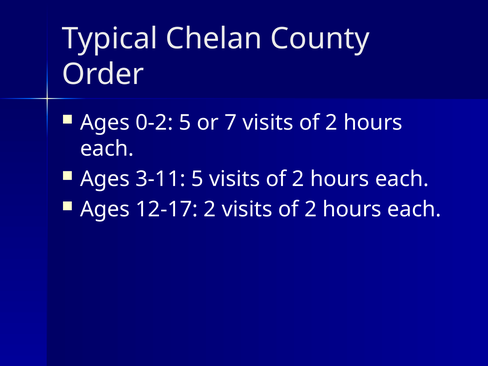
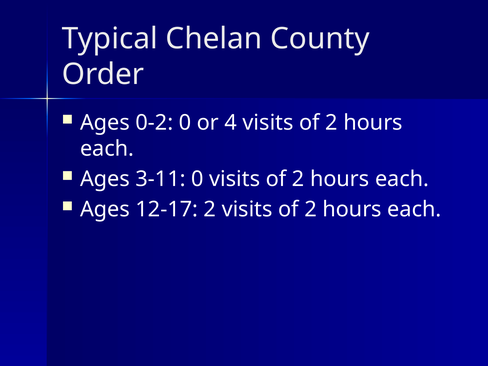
0-2 5: 5 -> 0
7: 7 -> 4
3-11 5: 5 -> 0
